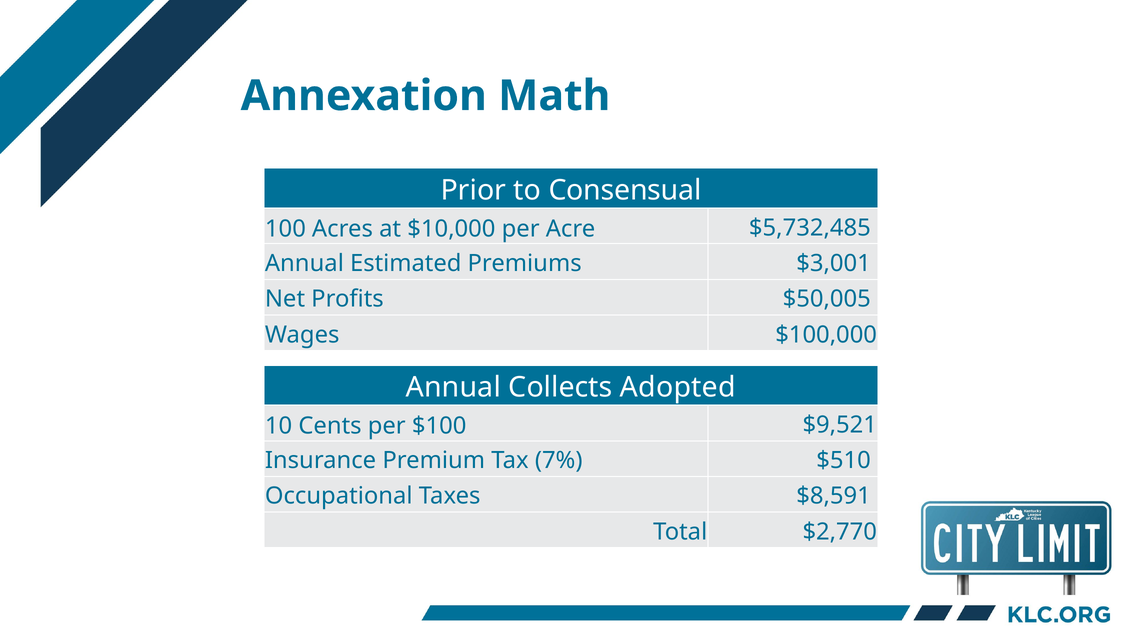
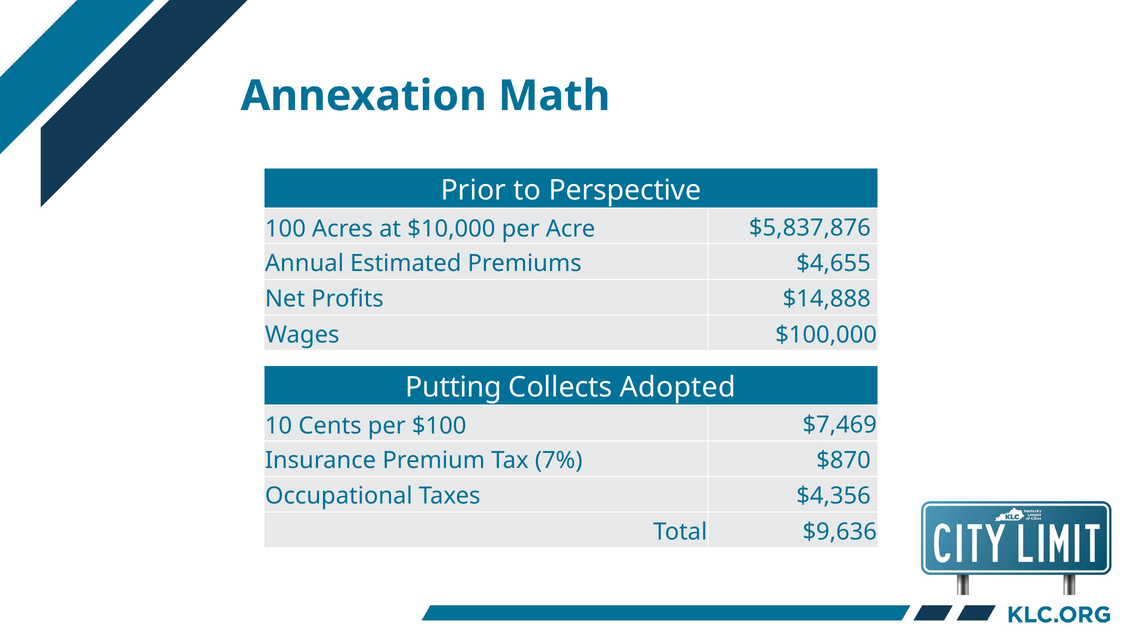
Consensual: Consensual -> Perspective
$5,732,485: $5,732,485 -> $5,837,876
$3,001: $3,001 -> $4,655
$50,005: $50,005 -> $14,888
Annual at (453, 387): Annual -> Putting
$9,521: $9,521 -> $7,469
$510: $510 -> $870
$8,591: $8,591 -> $4,356
$2,770: $2,770 -> $9,636
